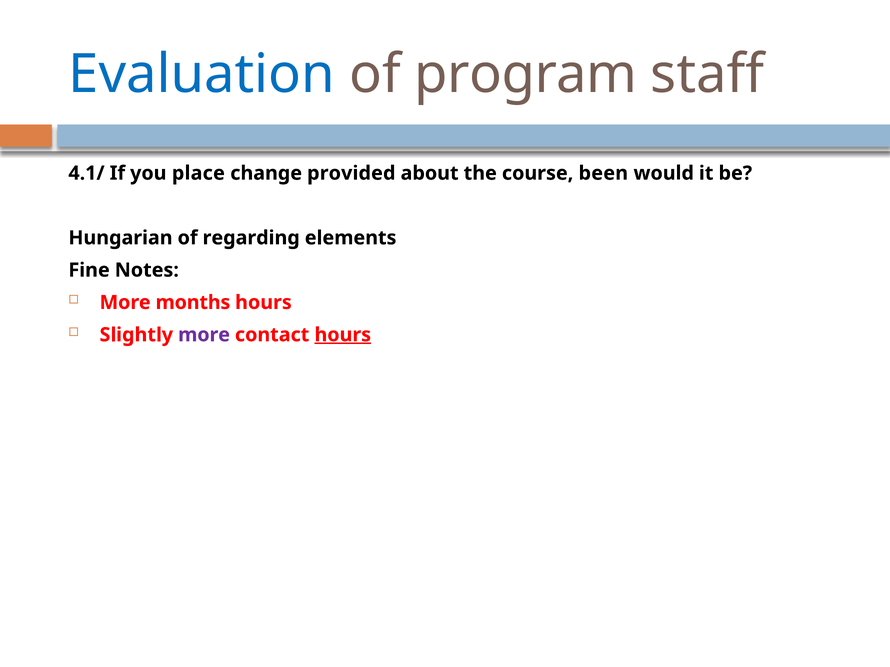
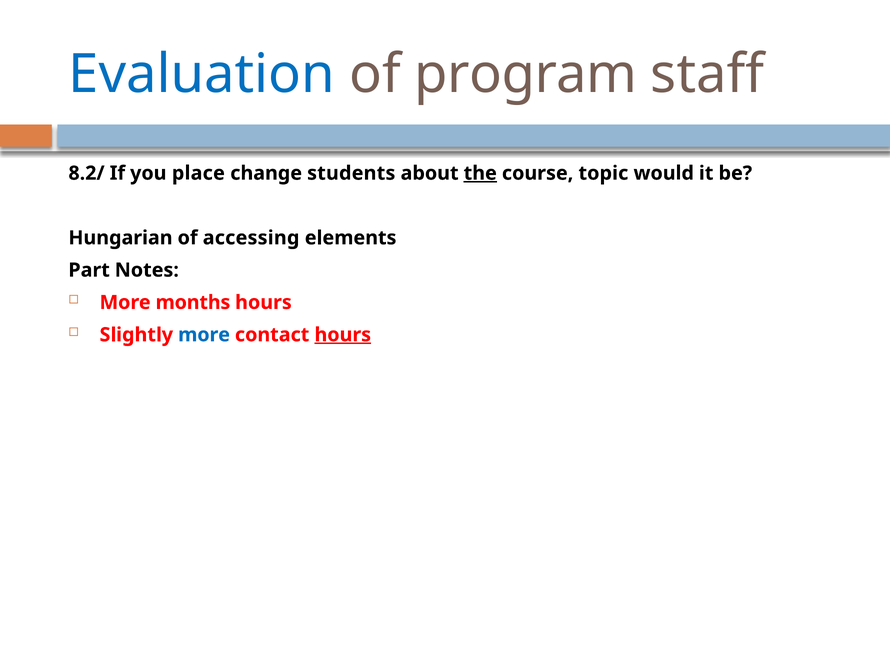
4.1/: 4.1/ -> 8.2/
provided: provided -> students
the underline: none -> present
been: been -> topic
regarding: regarding -> accessing
Fine: Fine -> Part
more at (204, 335) colour: purple -> blue
